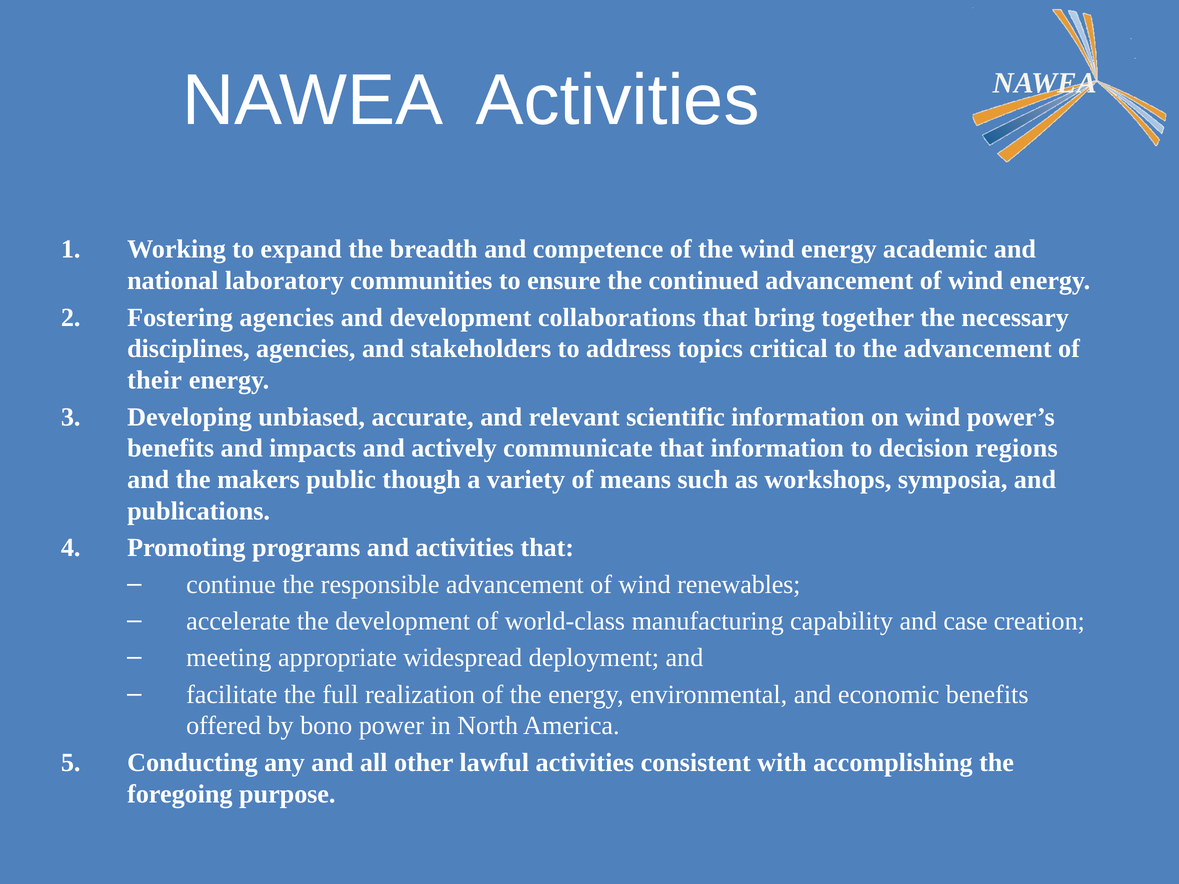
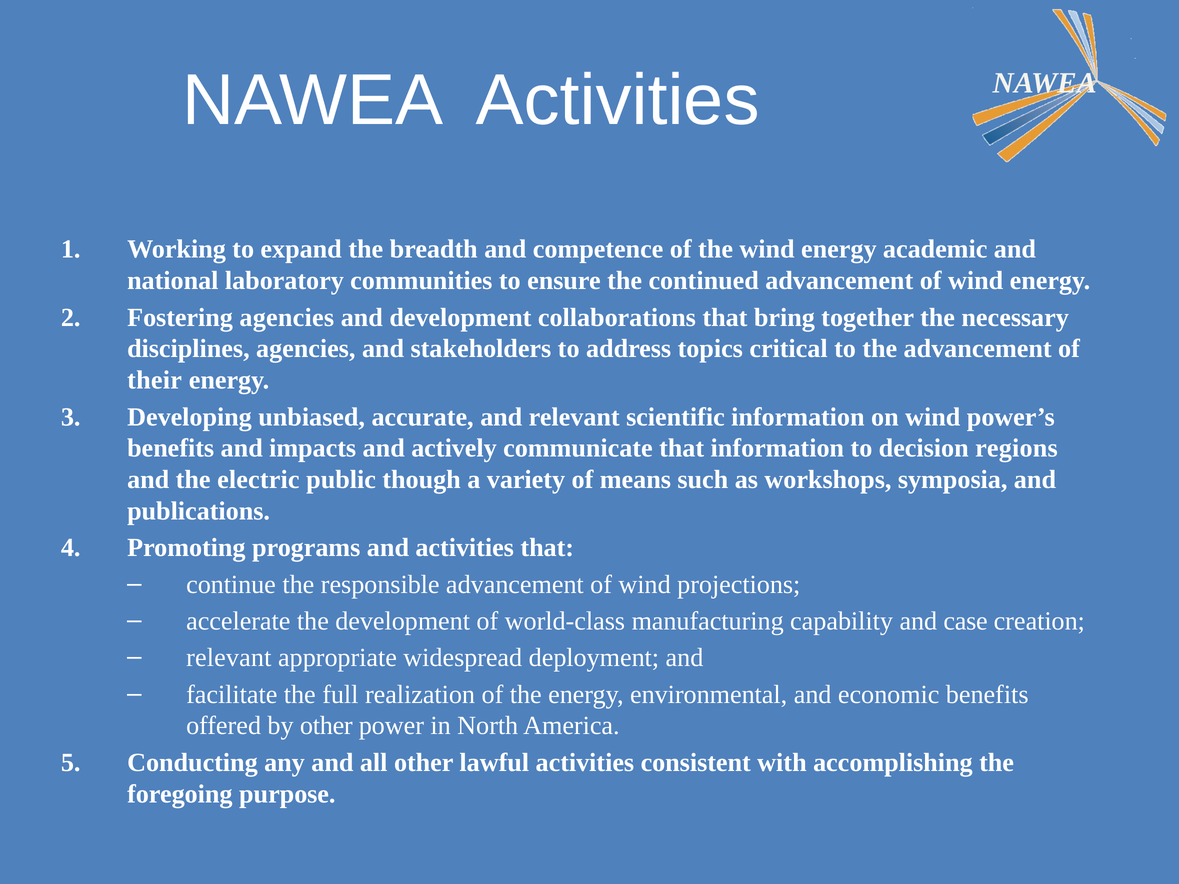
makers: makers -> electric
renewables: renewables -> projections
meeting at (229, 658): meeting -> relevant
by bono: bono -> other
